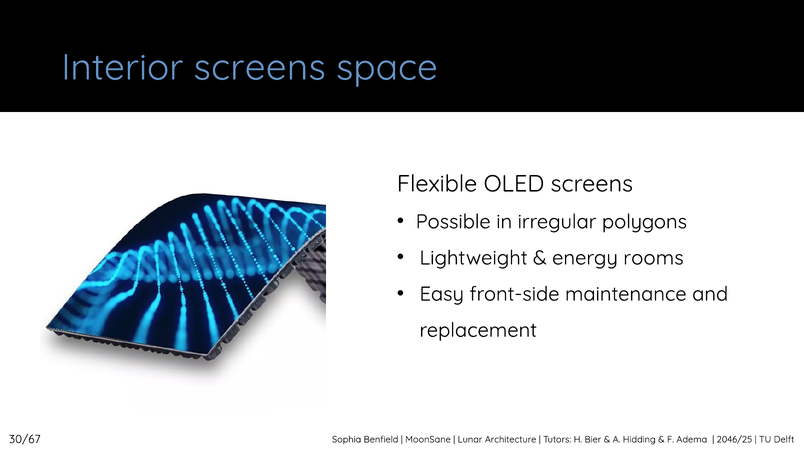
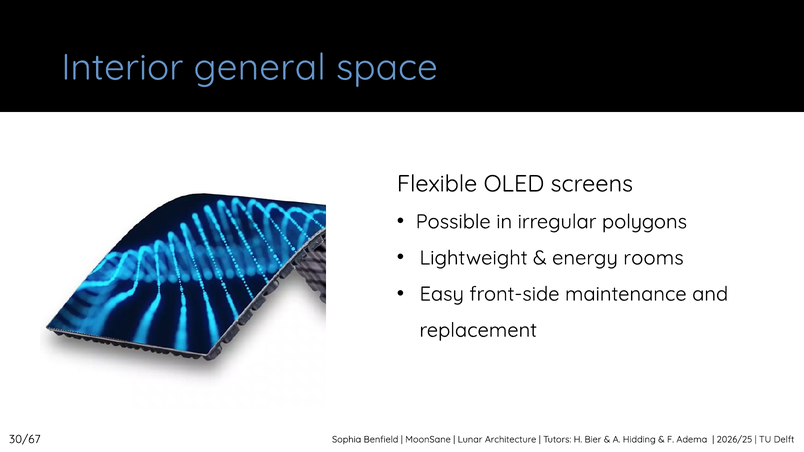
Interior screens: screens -> general
2046/25: 2046/25 -> 2026/25
